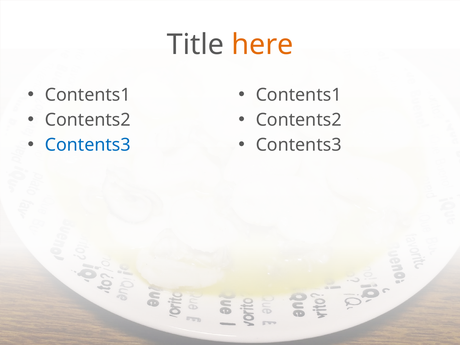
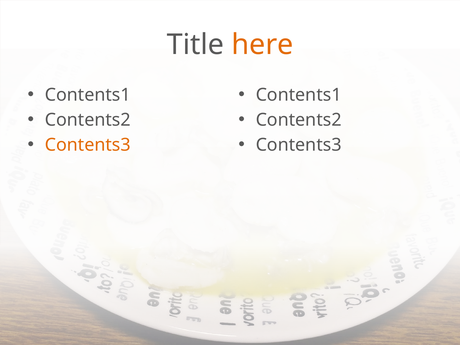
Contents3 at (88, 145) colour: blue -> orange
